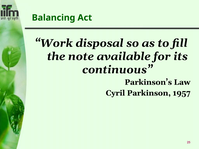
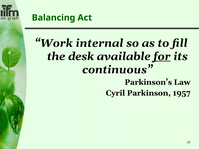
disposal: disposal -> internal
note: note -> desk
for underline: none -> present
